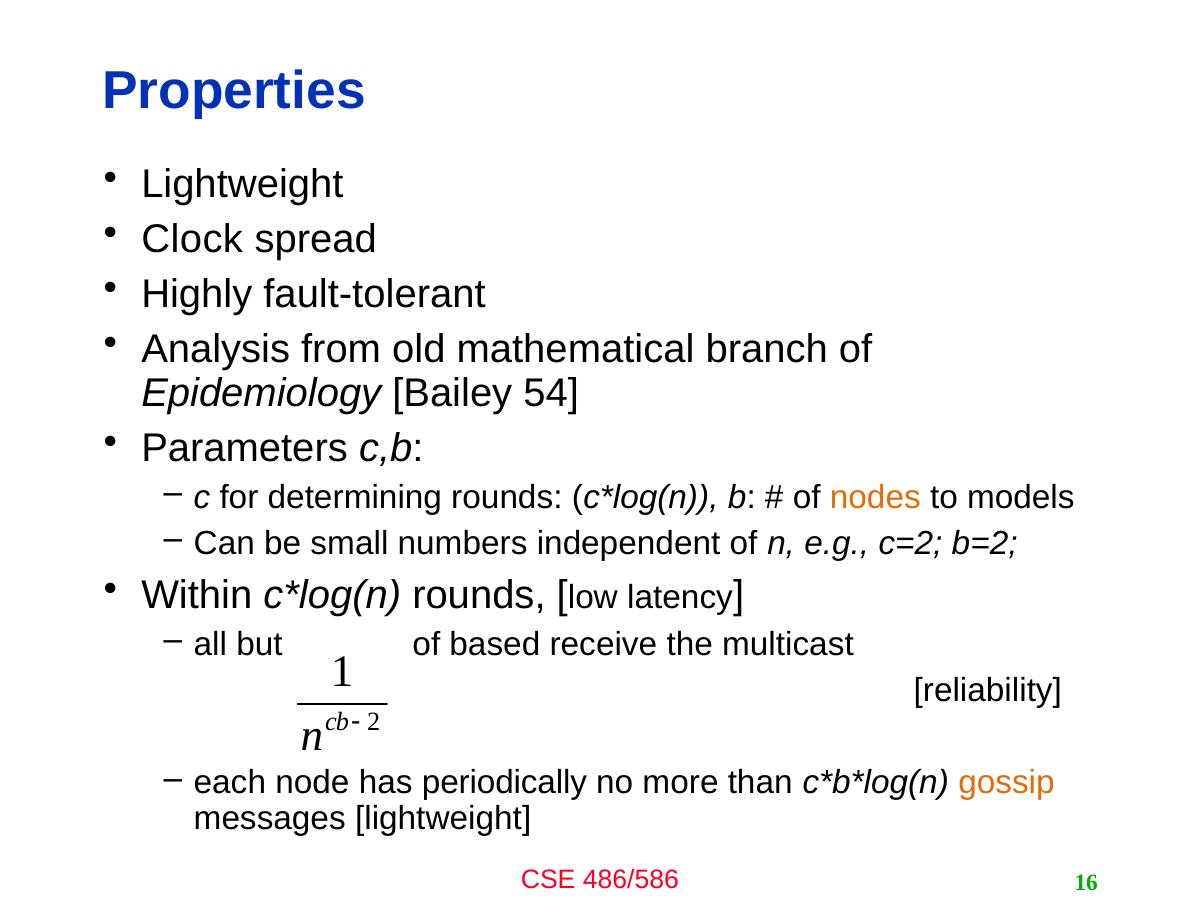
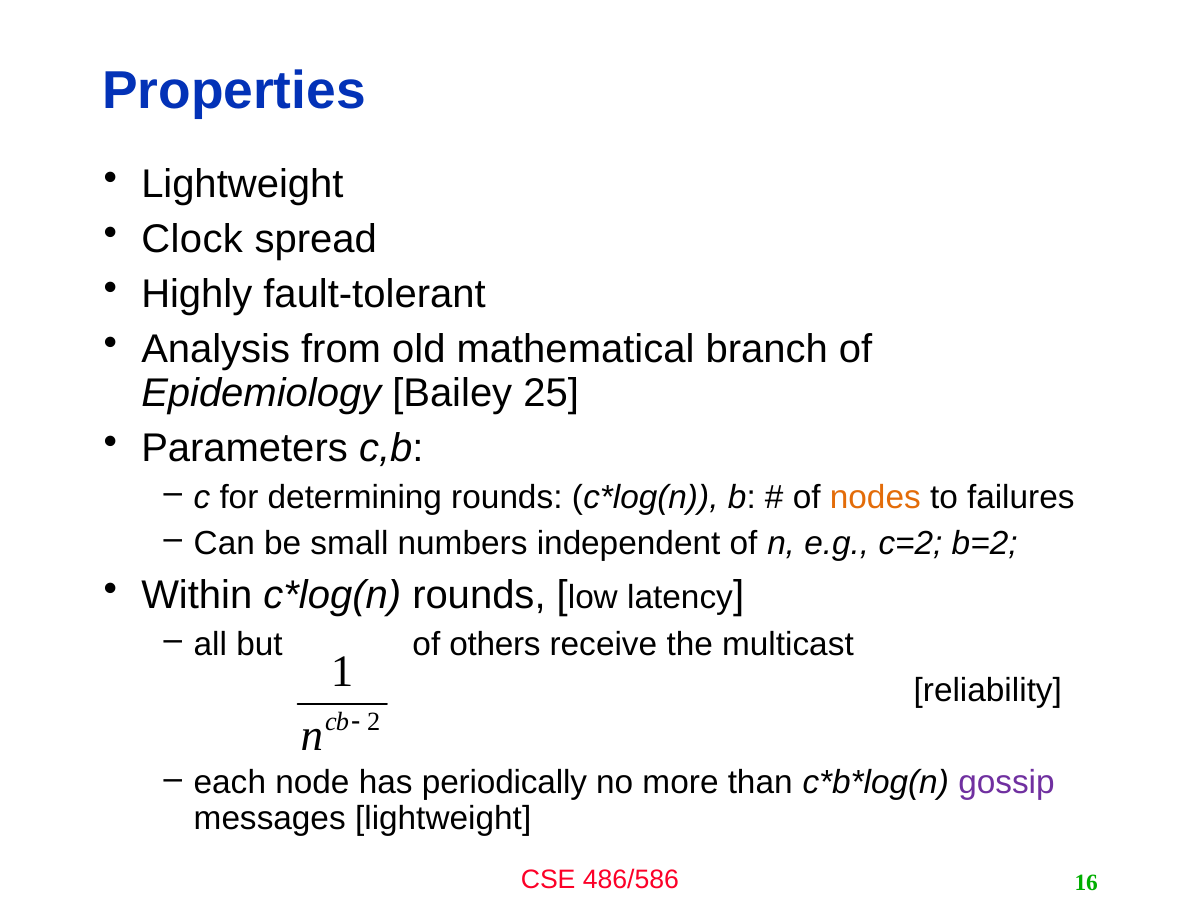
54: 54 -> 25
models: models -> failures
based: based -> others
gossip colour: orange -> purple
